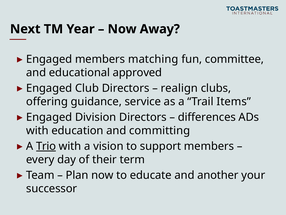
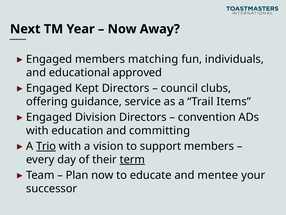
committee: committee -> individuals
Club: Club -> Kept
realign: realign -> council
differences: differences -> convention
term underline: none -> present
another: another -> mentee
